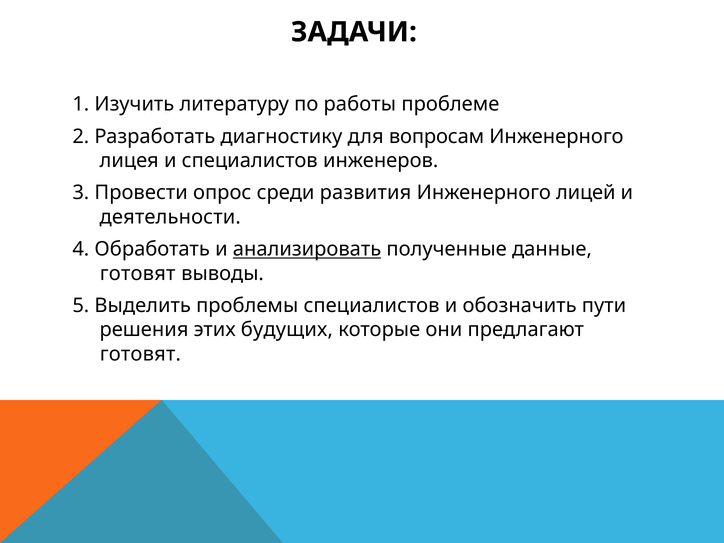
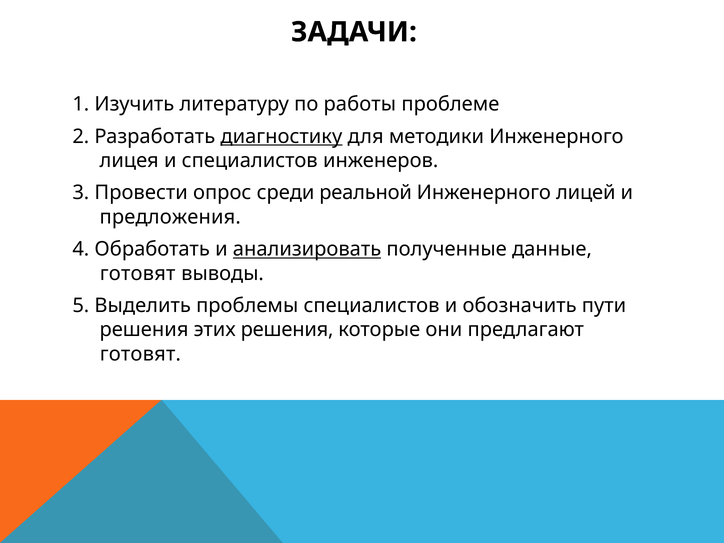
диагностику underline: none -> present
вопросам: вопросам -> методики
развития: развития -> реальной
деятельности: деятельности -> предложения
этих будущих: будущих -> решения
